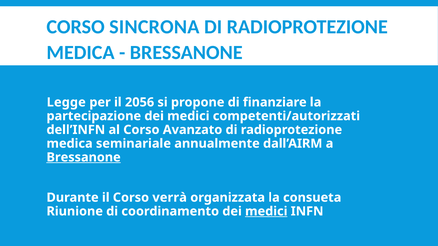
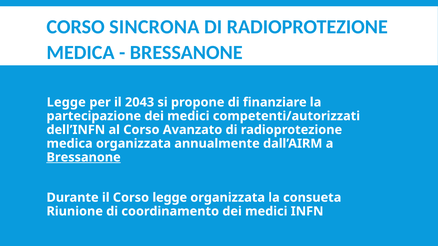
2056: 2056 -> 2043
medica seminariale: seminariale -> organizzata
Corso verrà: verrà -> legge
medici at (266, 212) underline: present -> none
